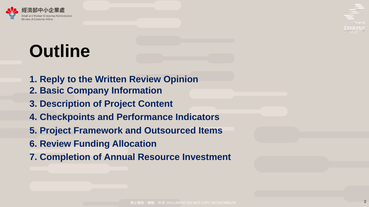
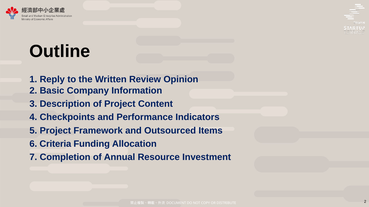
6 Review: Review -> Criteria
